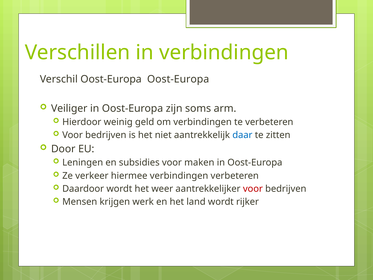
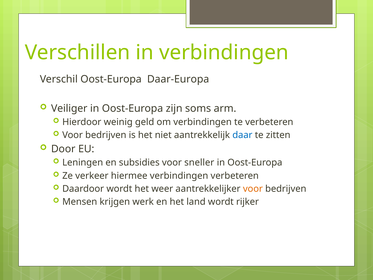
Oost-Europa at (178, 79): Oost-Europa -> Daar-Europa
maken: maken -> sneller
voor at (253, 189) colour: red -> orange
